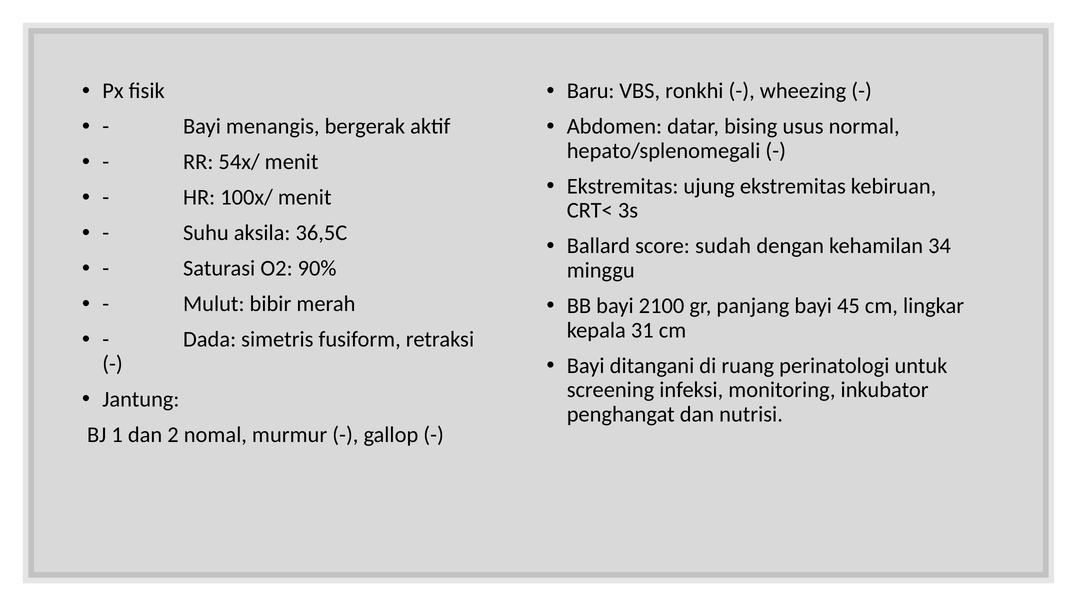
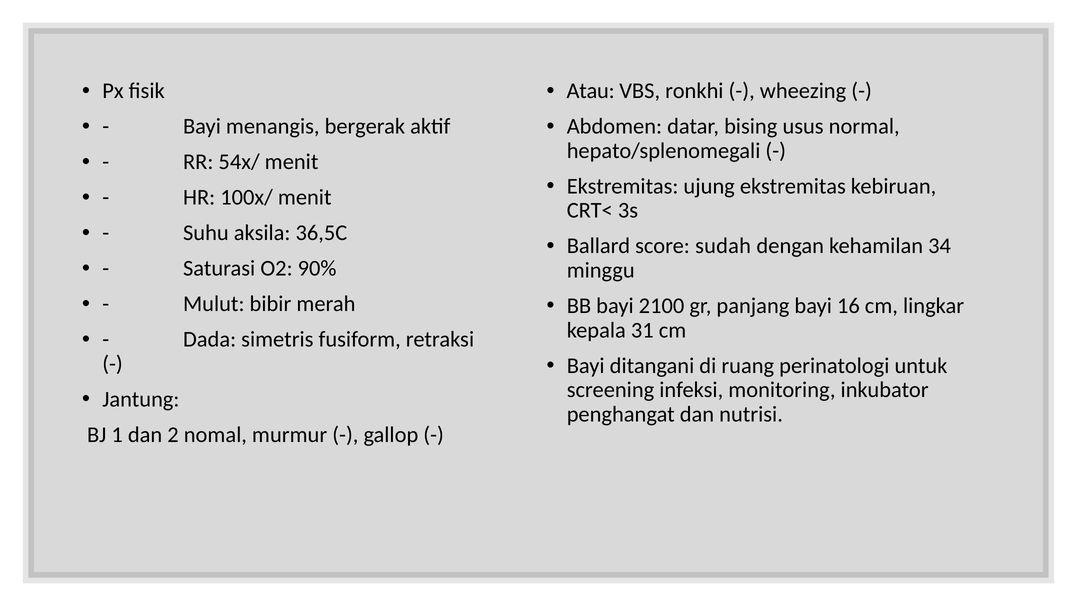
Baru: Baru -> Atau
45: 45 -> 16
